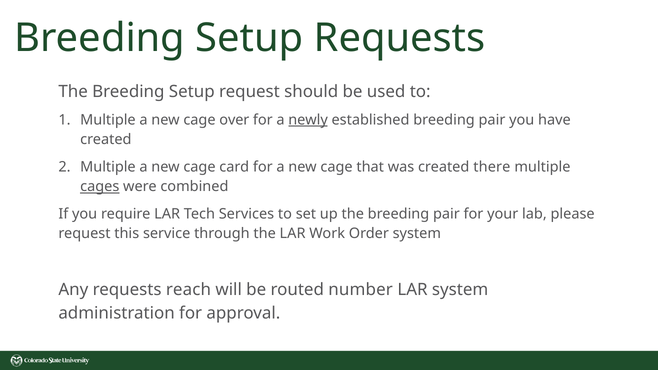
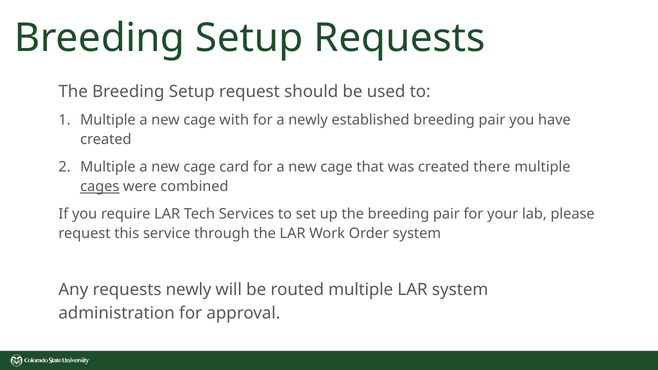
over: over -> with
newly at (308, 120) underline: present -> none
requests reach: reach -> newly
routed number: number -> multiple
